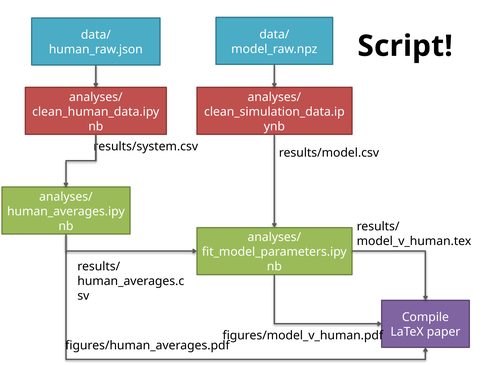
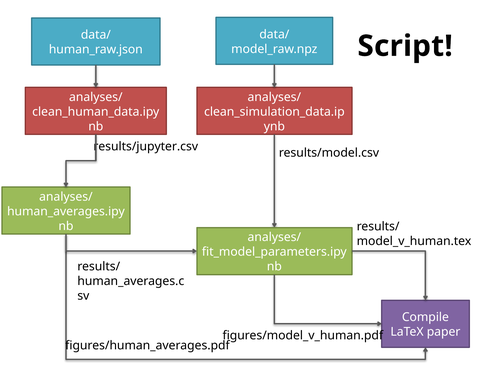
results/system.csv: results/system.csv -> results/jupyter.csv
